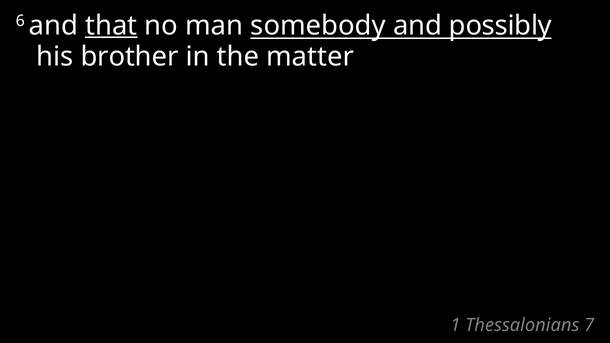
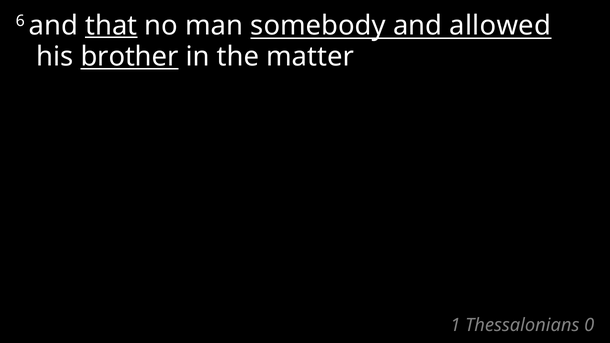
possibly: possibly -> allowed
brother underline: none -> present
7: 7 -> 0
